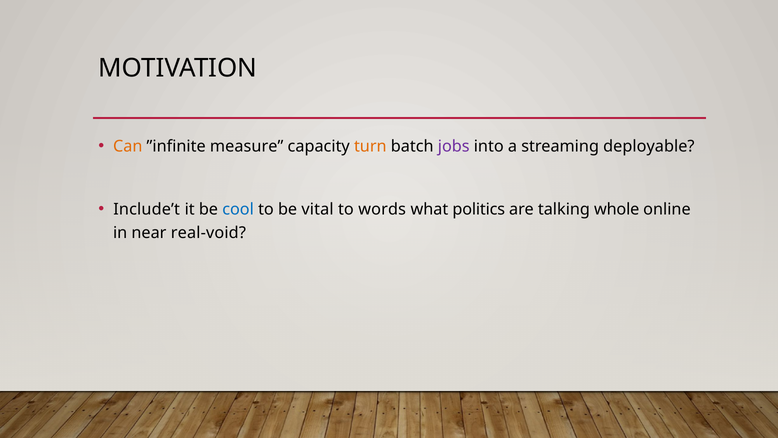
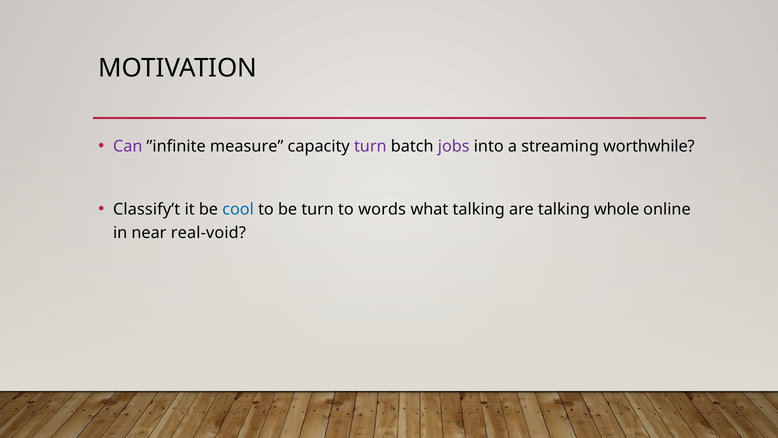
Can colour: orange -> purple
turn at (370, 146) colour: orange -> purple
deployable: deployable -> worthwhile
Include’t: Include’t -> Classify’t
be vital: vital -> turn
what politics: politics -> talking
